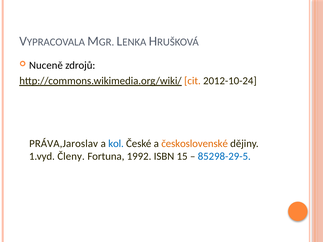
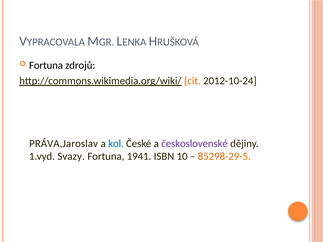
Nuceně at (46, 65): Nuceně -> Fortuna
československé colour: orange -> purple
Členy: Členy -> Svazy
1992: 1992 -> 1941
15: 15 -> 10
85298-29-5 colour: blue -> orange
